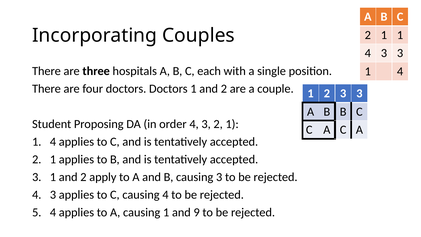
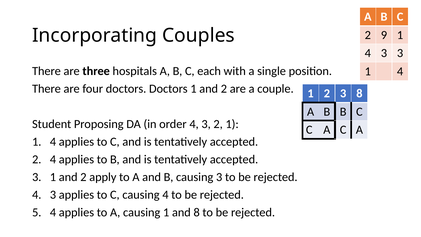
1 at (384, 35): 1 -> 9
2 3 3: 3 -> 8
1 at (53, 159): 1 -> 4
and 9: 9 -> 8
